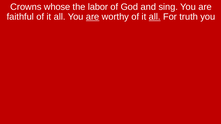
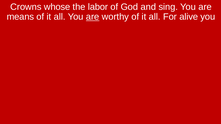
faithful: faithful -> means
all at (155, 17) underline: present -> none
truth: truth -> alive
